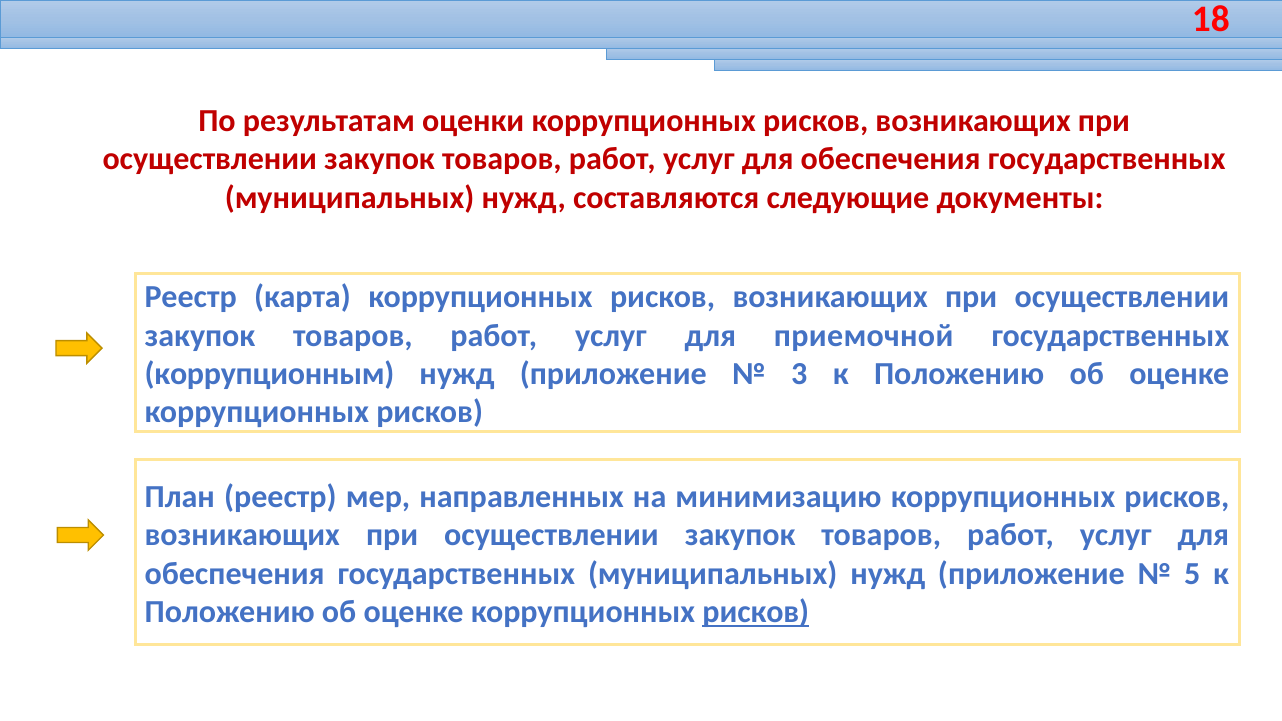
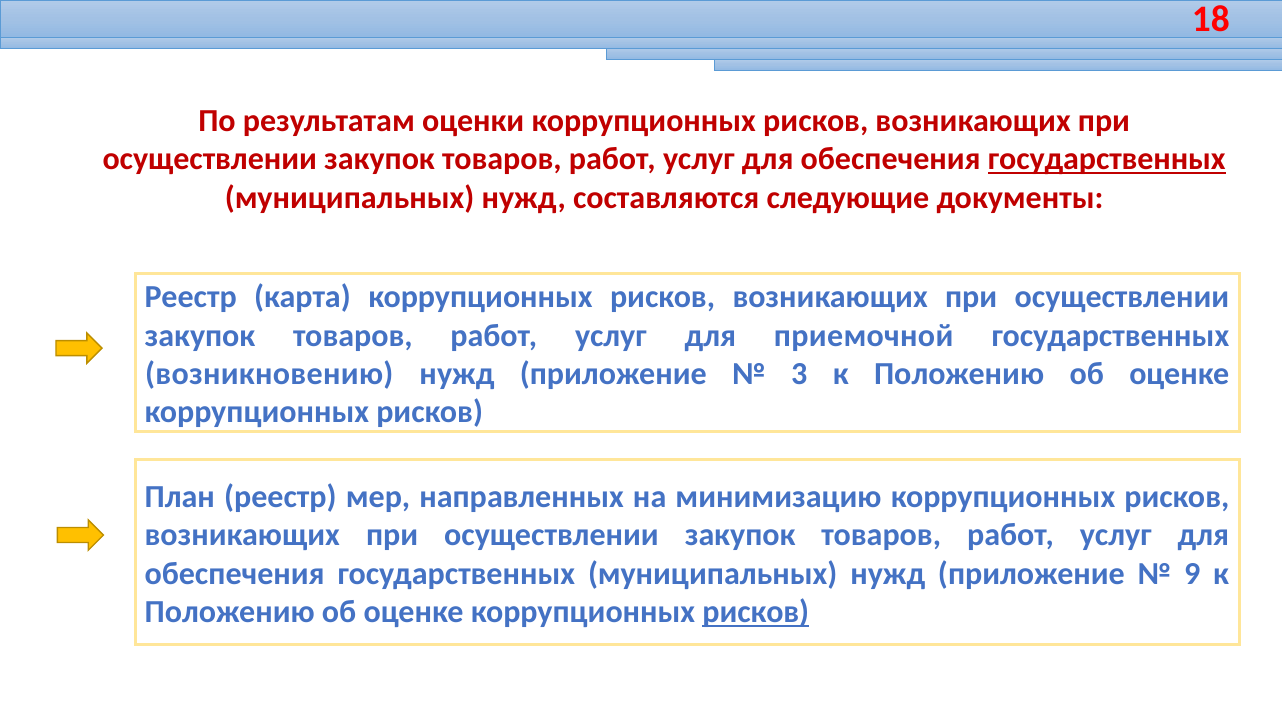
государственных at (1107, 159) underline: none -> present
коррупционным: коррупционным -> возникновению
5: 5 -> 9
